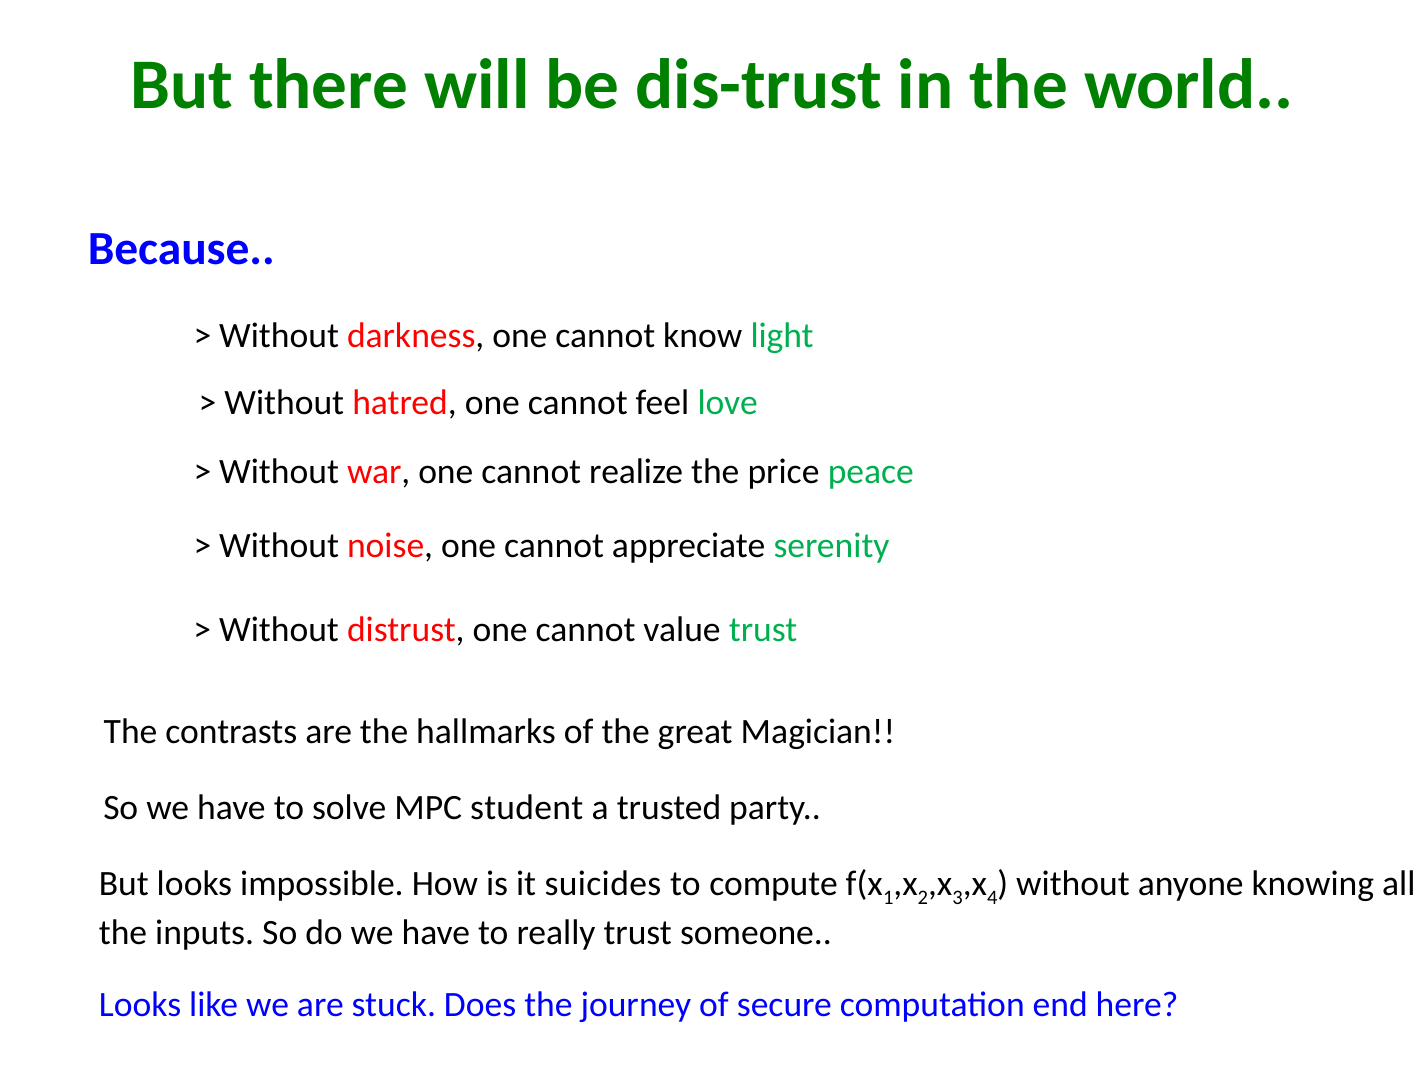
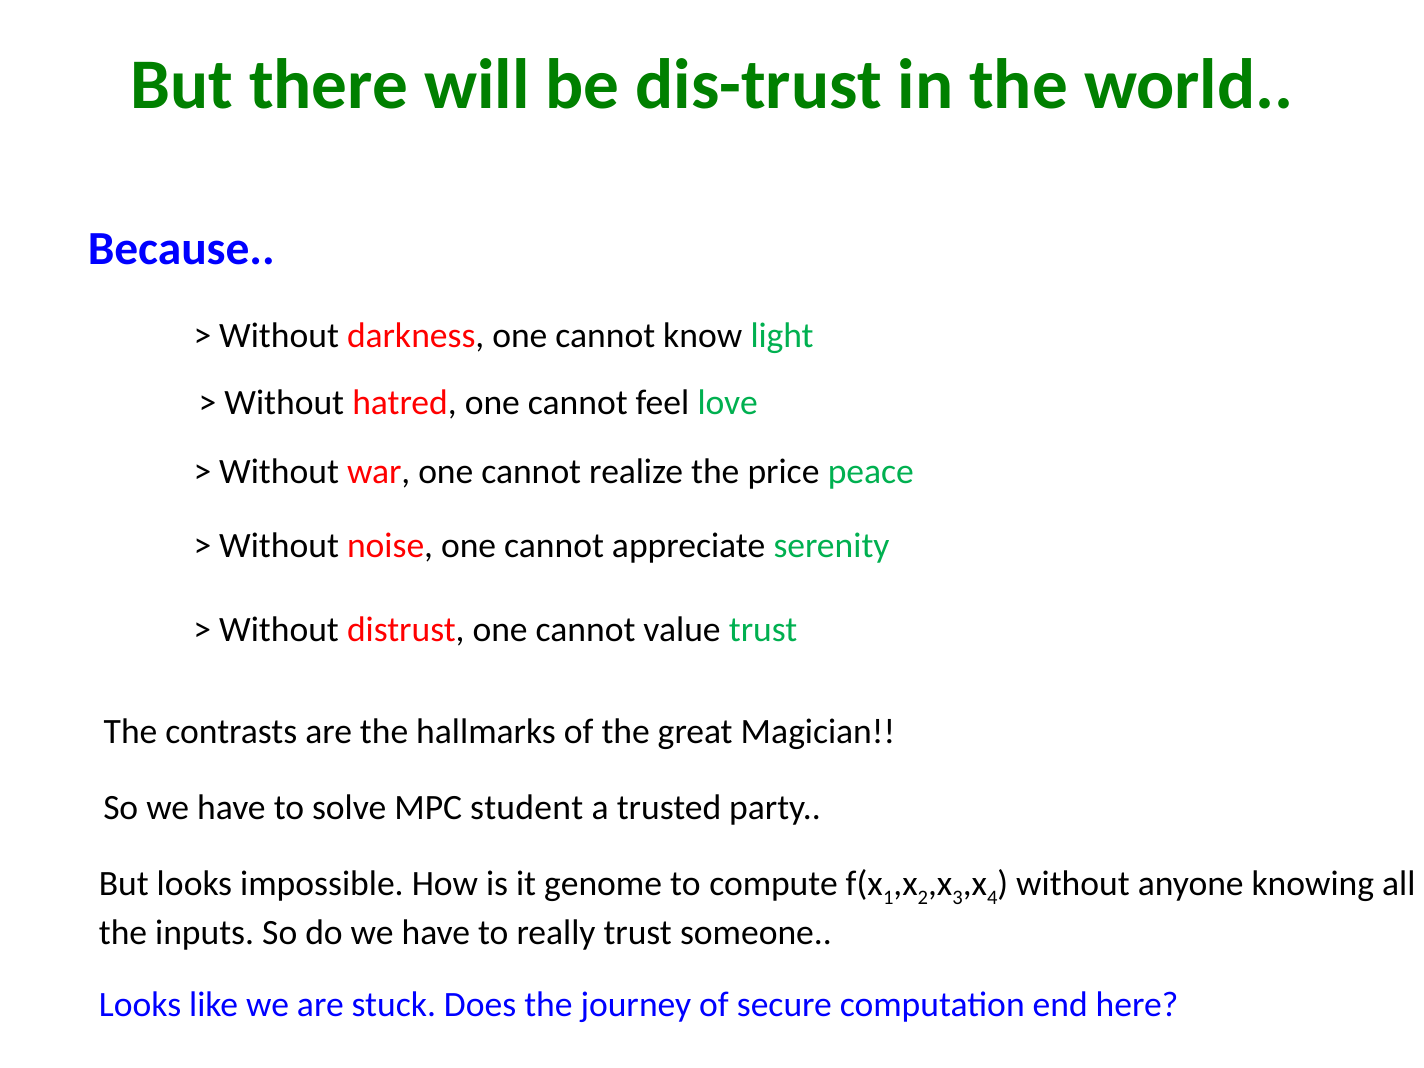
suicides: suicides -> genome
